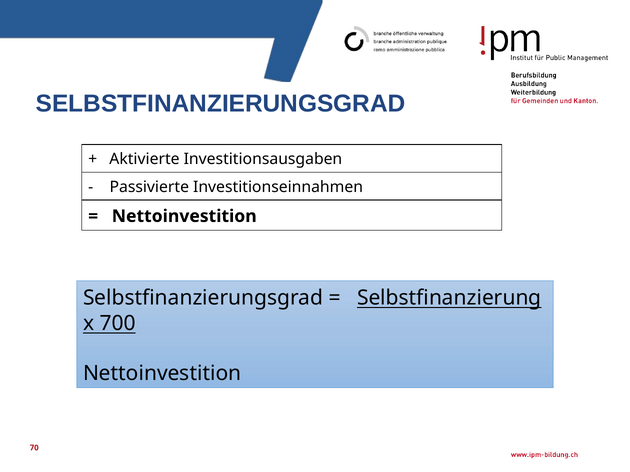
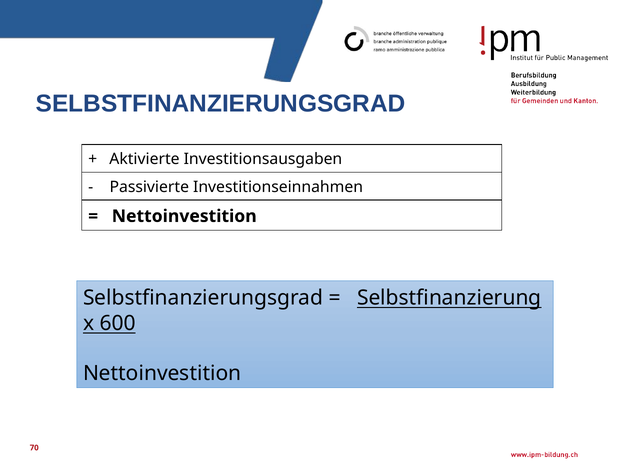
700: 700 -> 600
